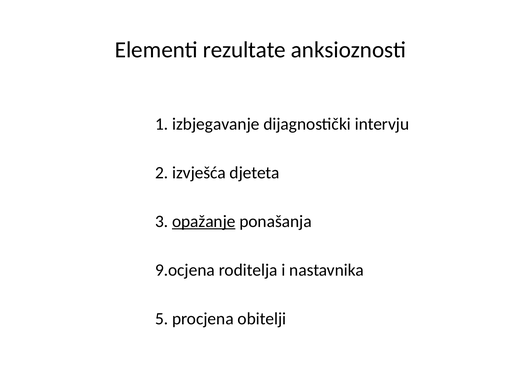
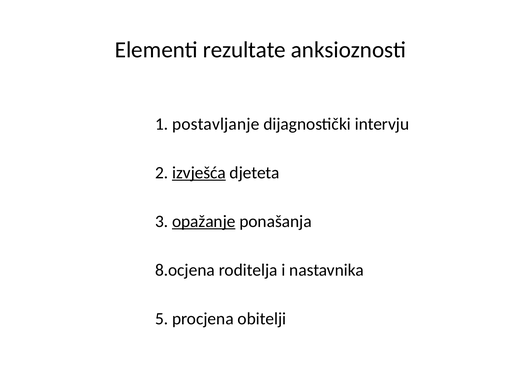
izbjegavanje: izbjegavanje -> postavljanje
izvješća underline: none -> present
9.ocjena: 9.ocjena -> 8.ocjena
